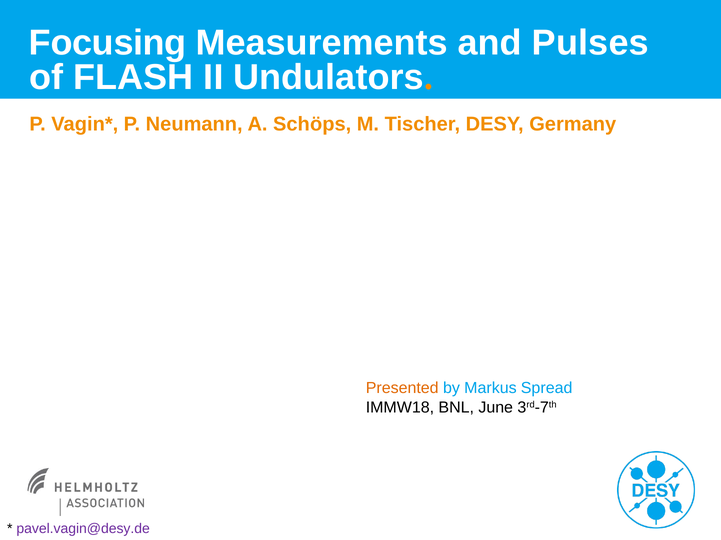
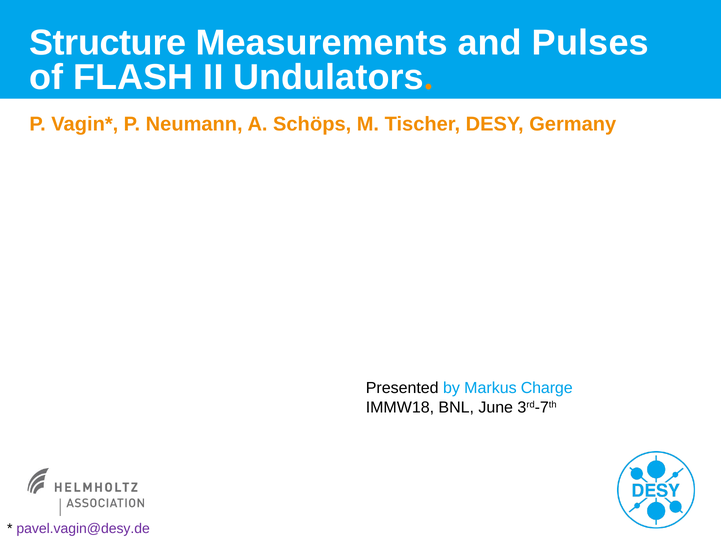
Focusing: Focusing -> Structure
Presented colour: orange -> black
Spread: Spread -> Charge
